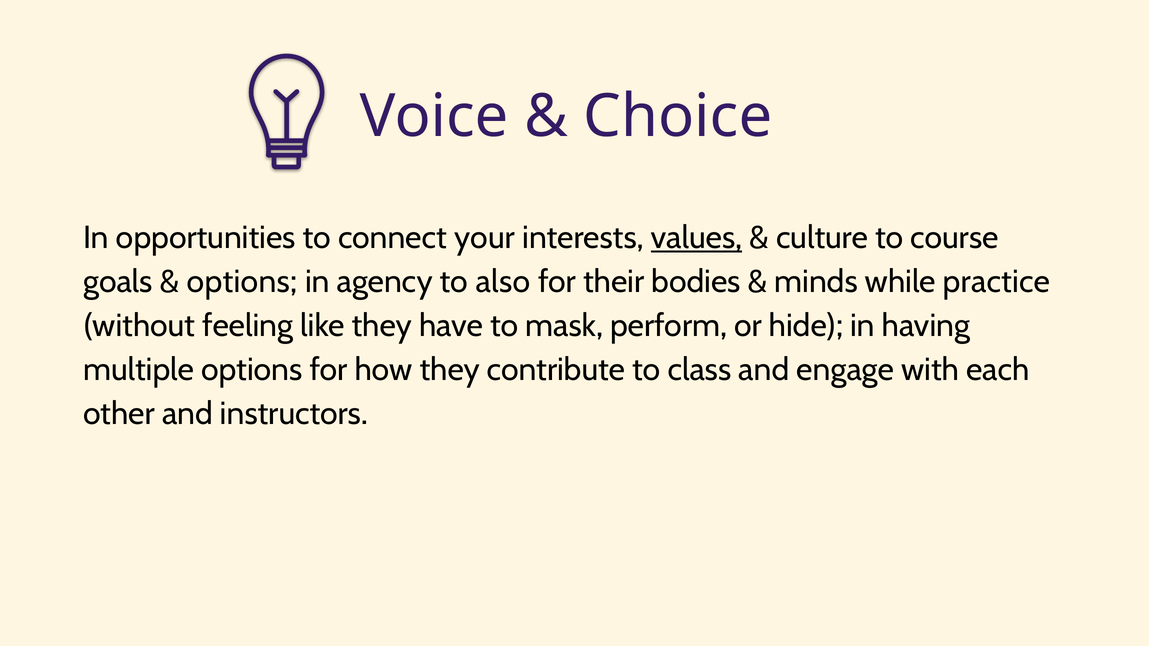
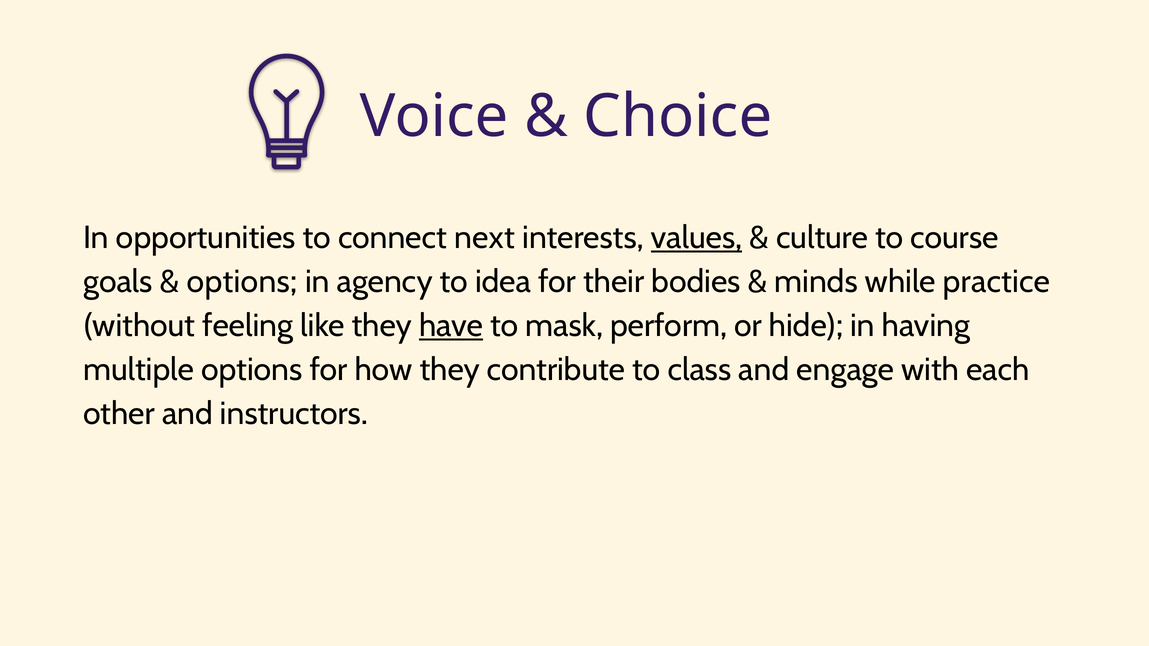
your: your -> next
also: also -> idea
have underline: none -> present
